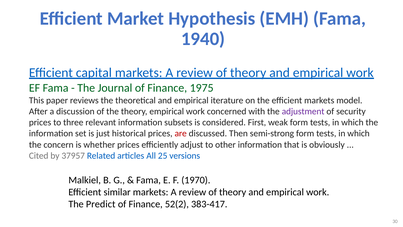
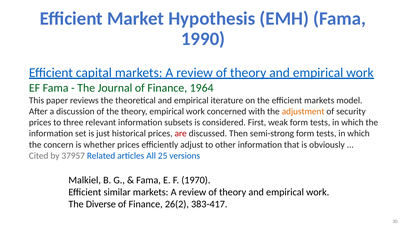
1940: 1940 -> 1990
1975: 1975 -> 1964
adjustment colour: purple -> orange
Predict: Predict -> Diverse
52(2: 52(2 -> 26(2
